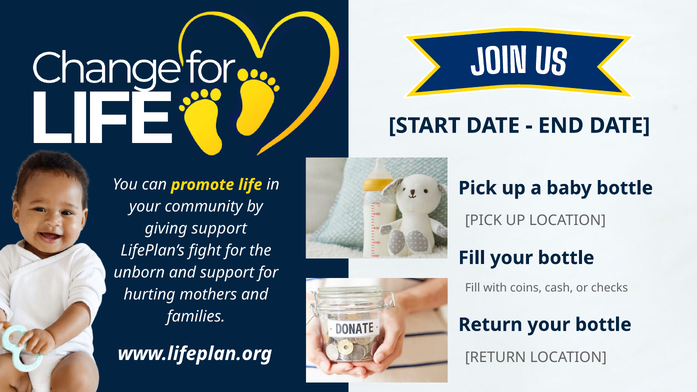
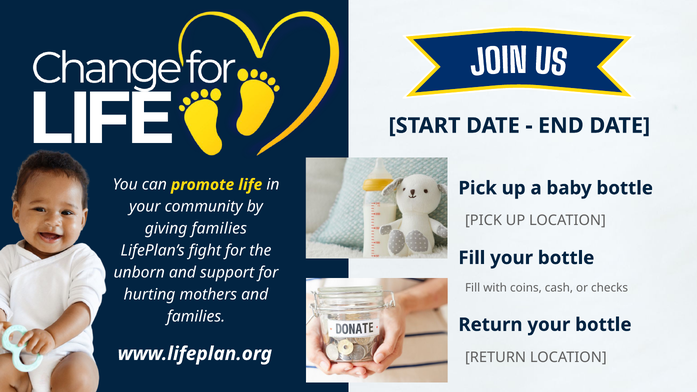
support at (219, 229): support -> families
